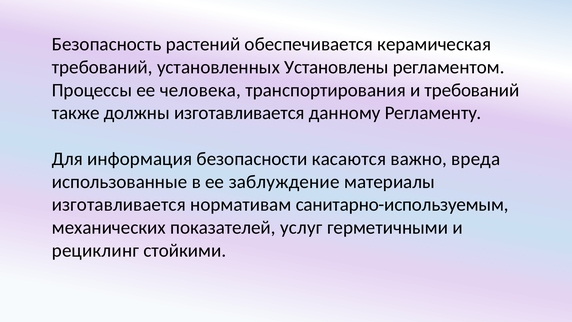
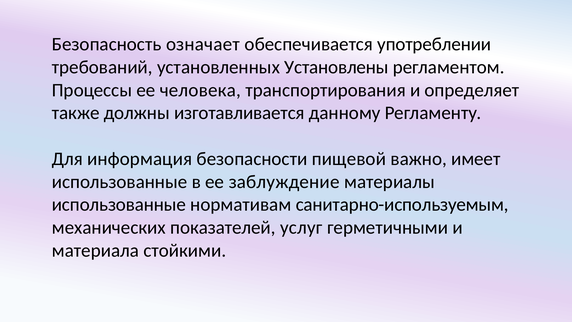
растений: растений -> означает
керамическая: керамическая -> употреблении
и требований: требований -> определяет
касаются: касаются -> пищевой
вреда: вреда -> имеет
изготавливается at (119, 204): изготавливается -> использованные
рециклинг: рециклинг -> материала
